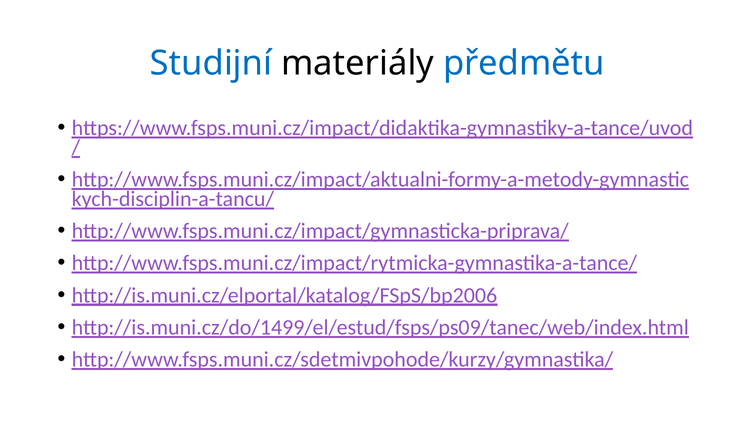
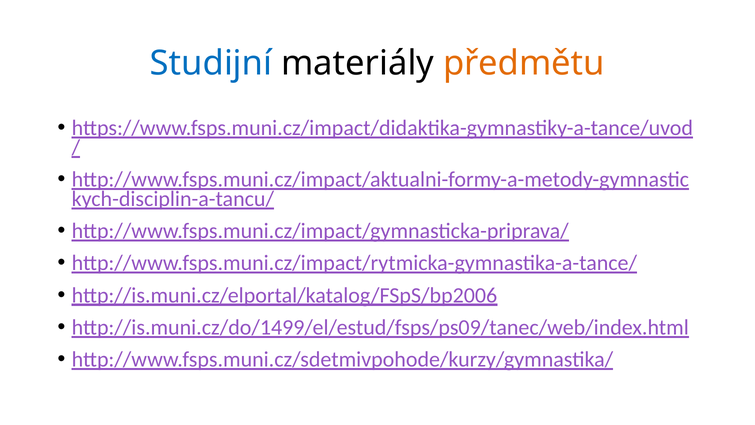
předmětu colour: blue -> orange
